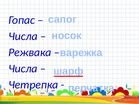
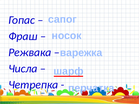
Числа at (23, 36): Числа -> Фраш
